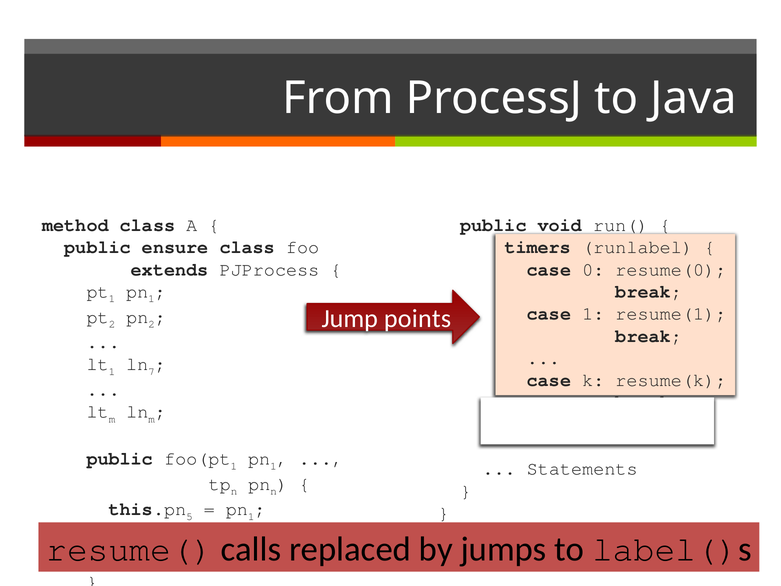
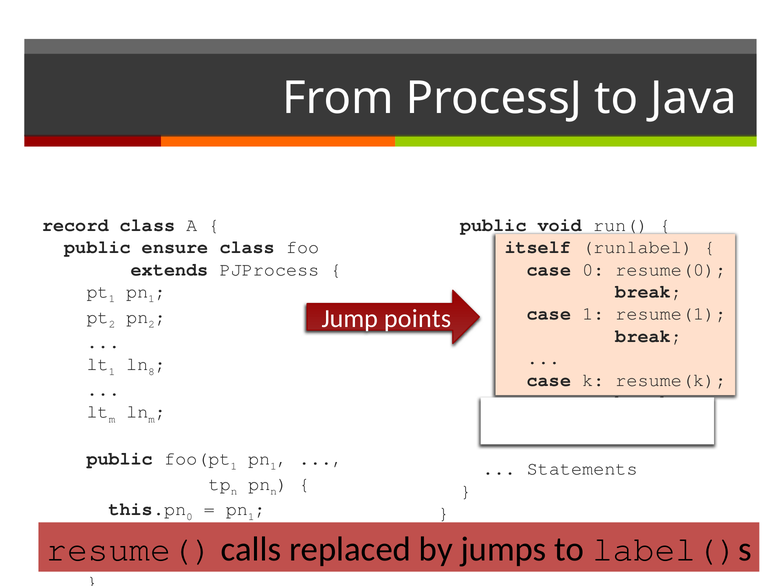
method: method -> record
timers: timers -> itself
7: 7 -> 8
5 at (189, 516): 5 -> 0
